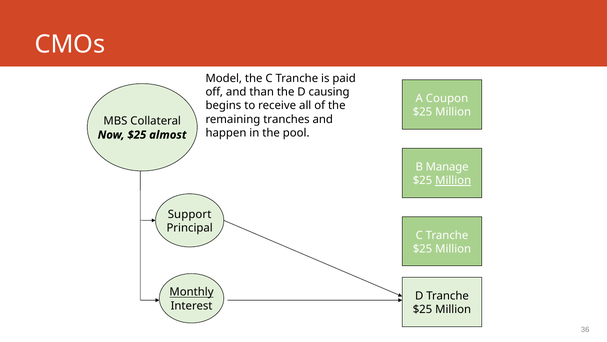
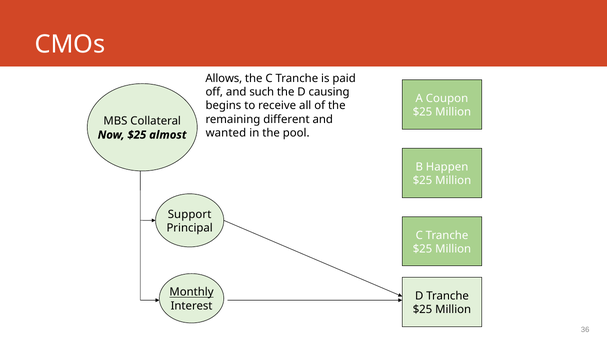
Model: Model -> Allows
than: than -> such
tranches: tranches -> different
happen: happen -> wanted
Manage: Manage -> Happen
Million at (453, 180) underline: present -> none
